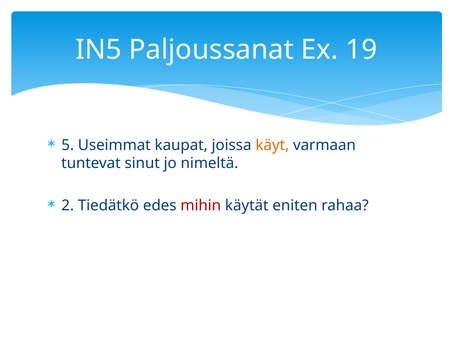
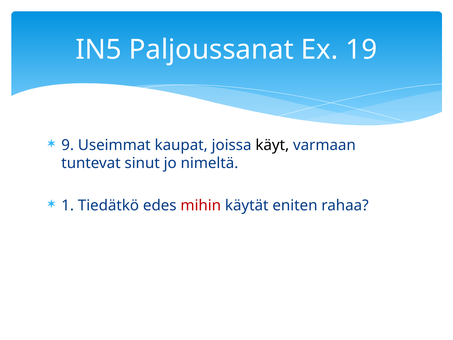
5: 5 -> 9
käyt colour: orange -> black
2: 2 -> 1
